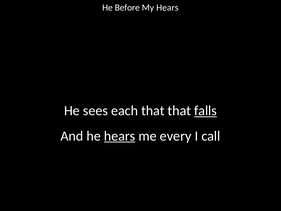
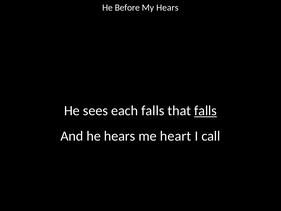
each that: that -> falls
hears at (120, 136) underline: present -> none
every: every -> heart
